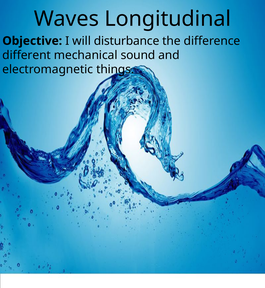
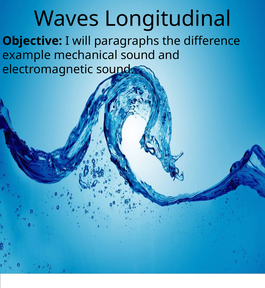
disturbance: disturbance -> paragraphs
different: different -> example
electromagnetic things: things -> sound
